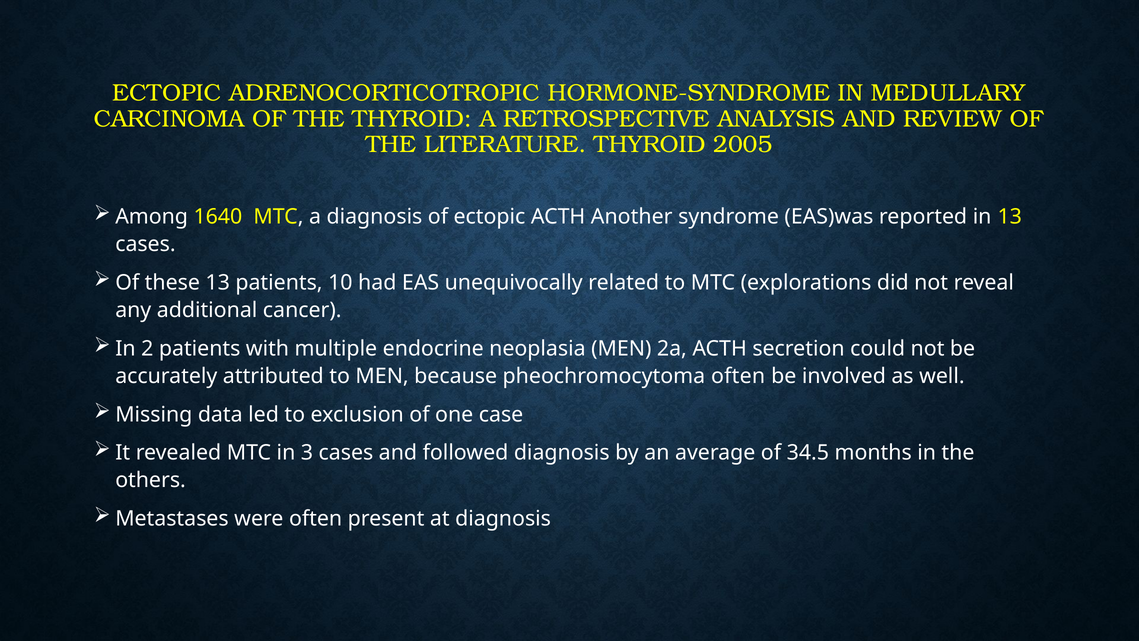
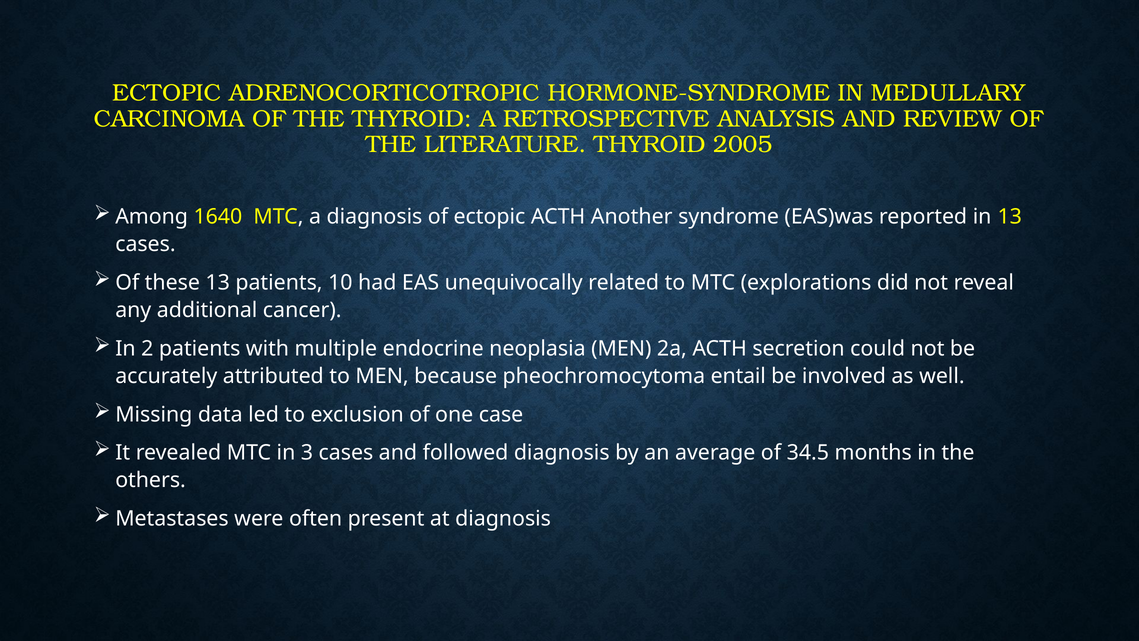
pheochromocytoma often: often -> entail
